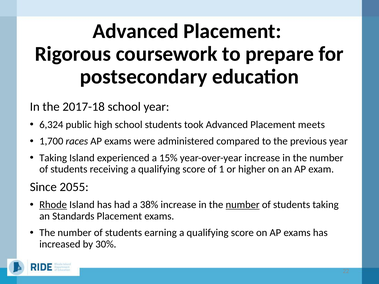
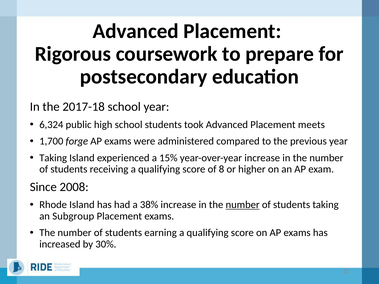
races: races -> forge
1: 1 -> 8
2055: 2055 -> 2008
Rhode underline: present -> none
Standards: Standards -> Subgroup
